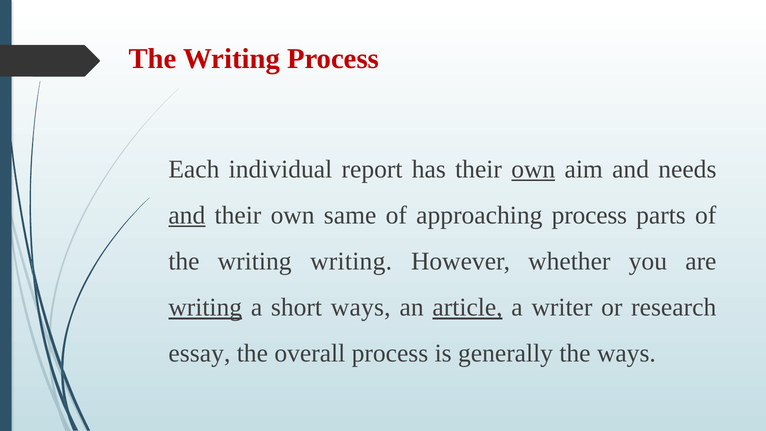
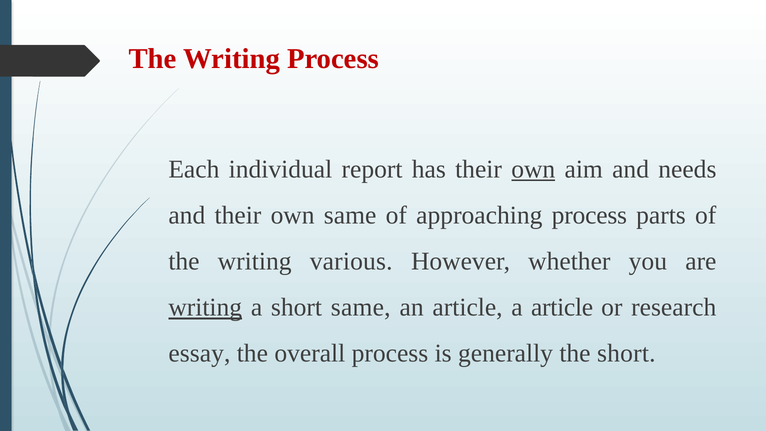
and at (187, 215) underline: present -> none
writing writing: writing -> various
short ways: ways -> same
article at (468, 307) underline: present -> none
a writer: writer -> article
the ways: ways -> short
